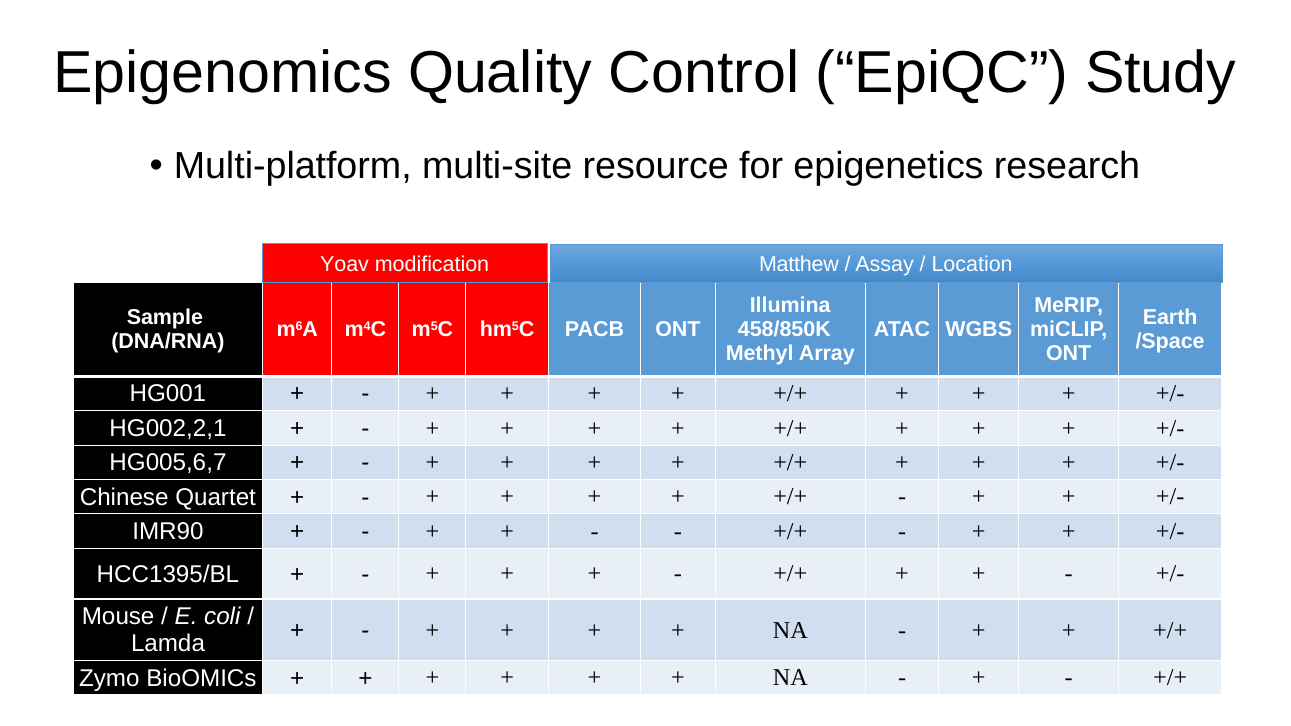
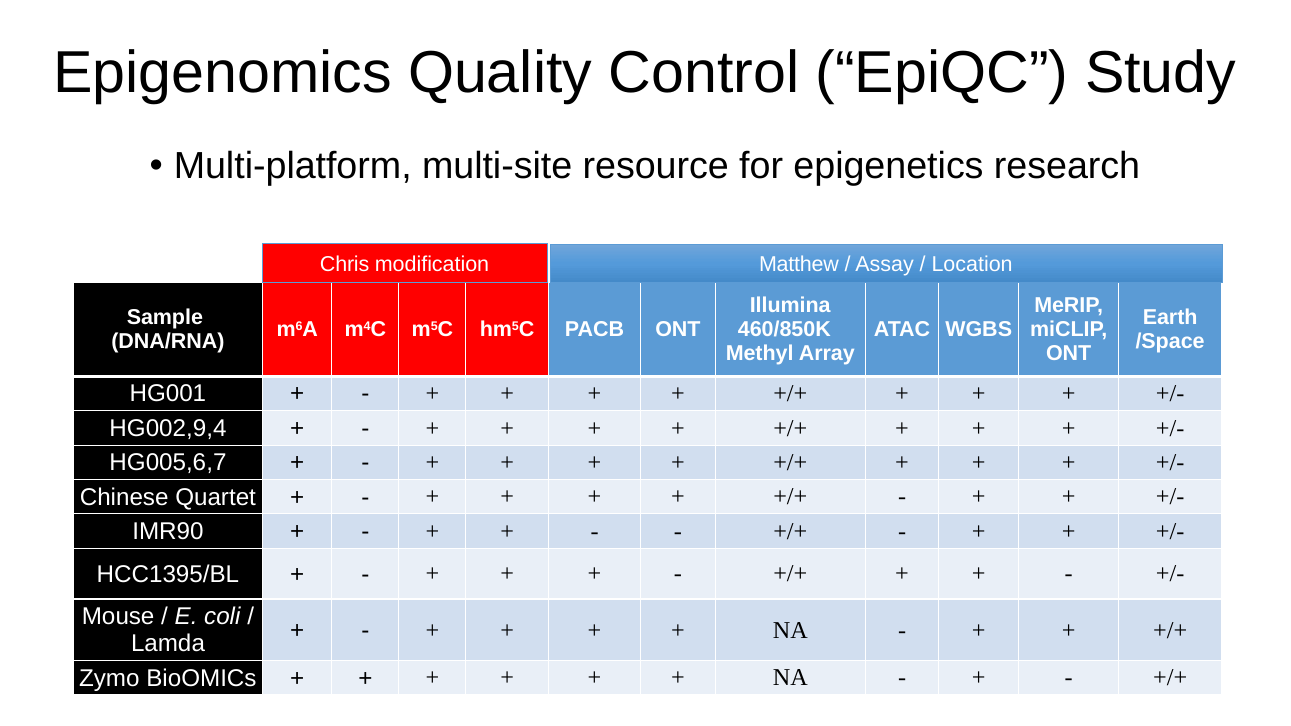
Yoav: Yoav -> Chris
458/850K: 458/850K -> 460/850K
HG002,2,1: HG002,2,1 -> HG002,9,4
